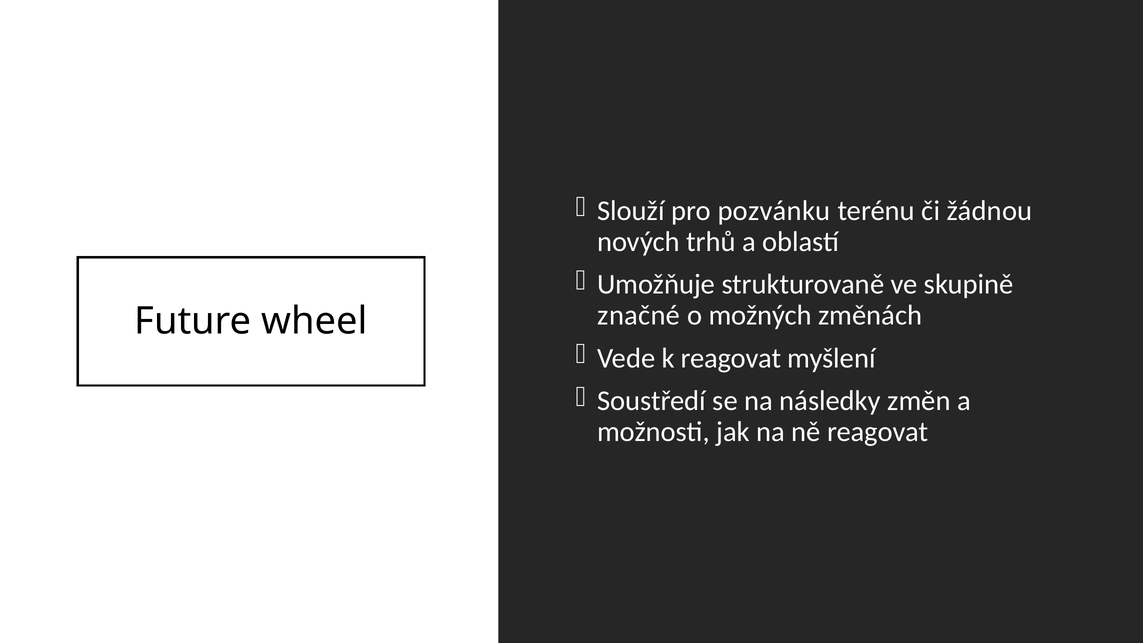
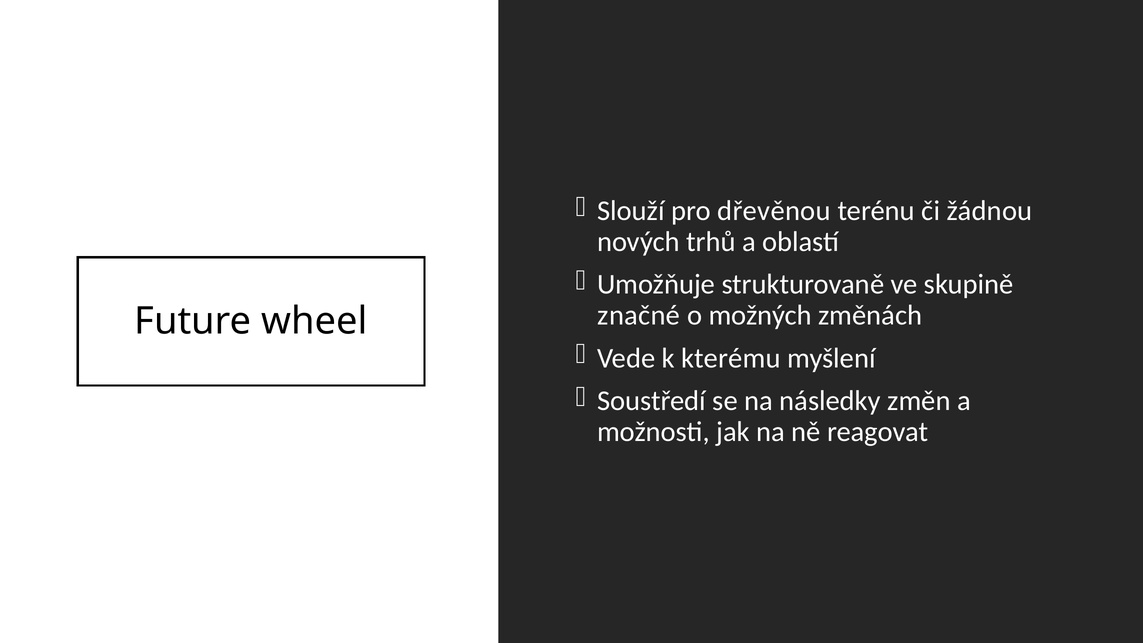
pozvánku: pozvánku -> dřevěnou
k reagovat: reagovat -> kterému
